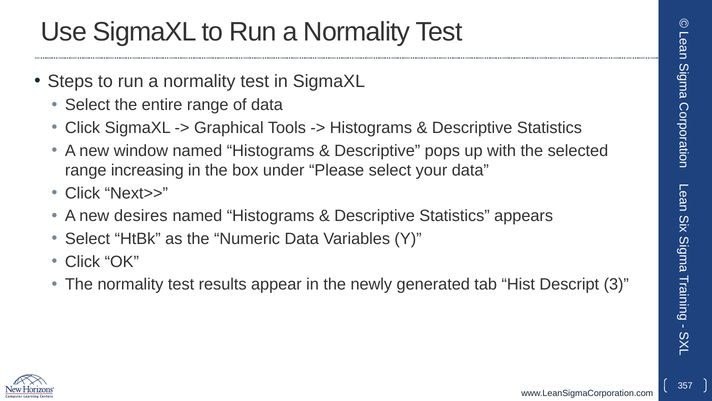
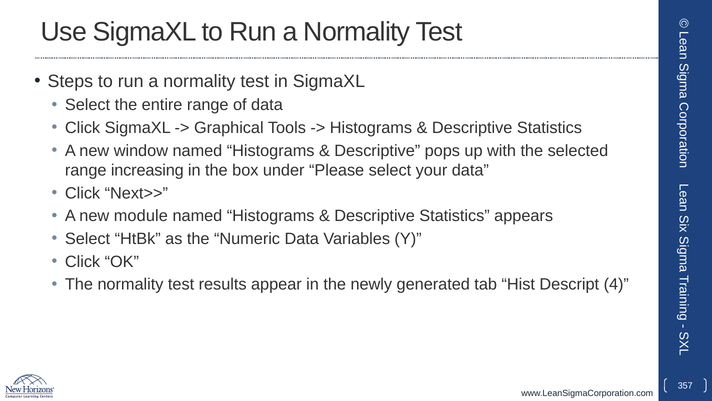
desires: desires -> module
3: 3 -> 4
